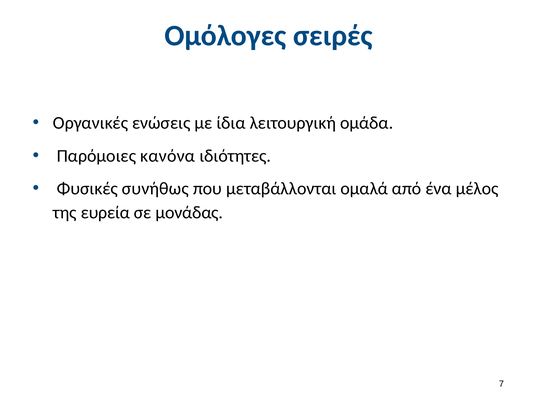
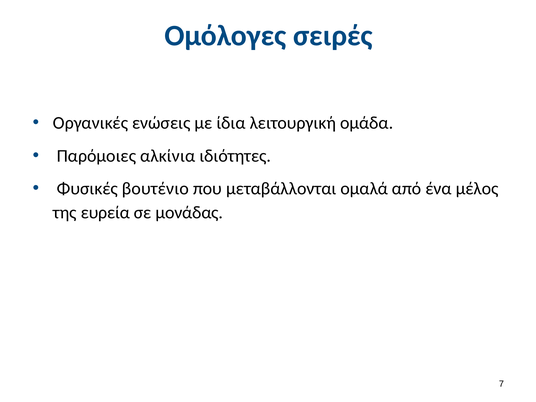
κανόνα: κανόνα -> αλκίνια
συνήθως: συνήθως -> βουτένιο
